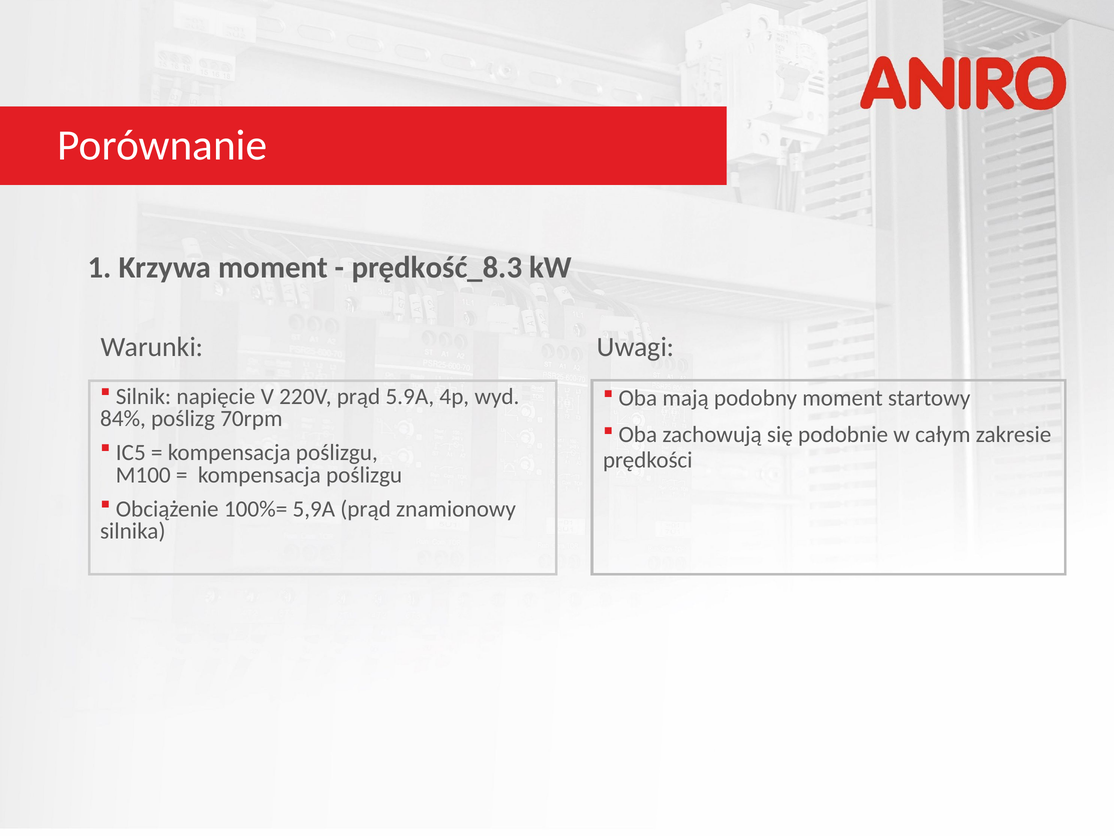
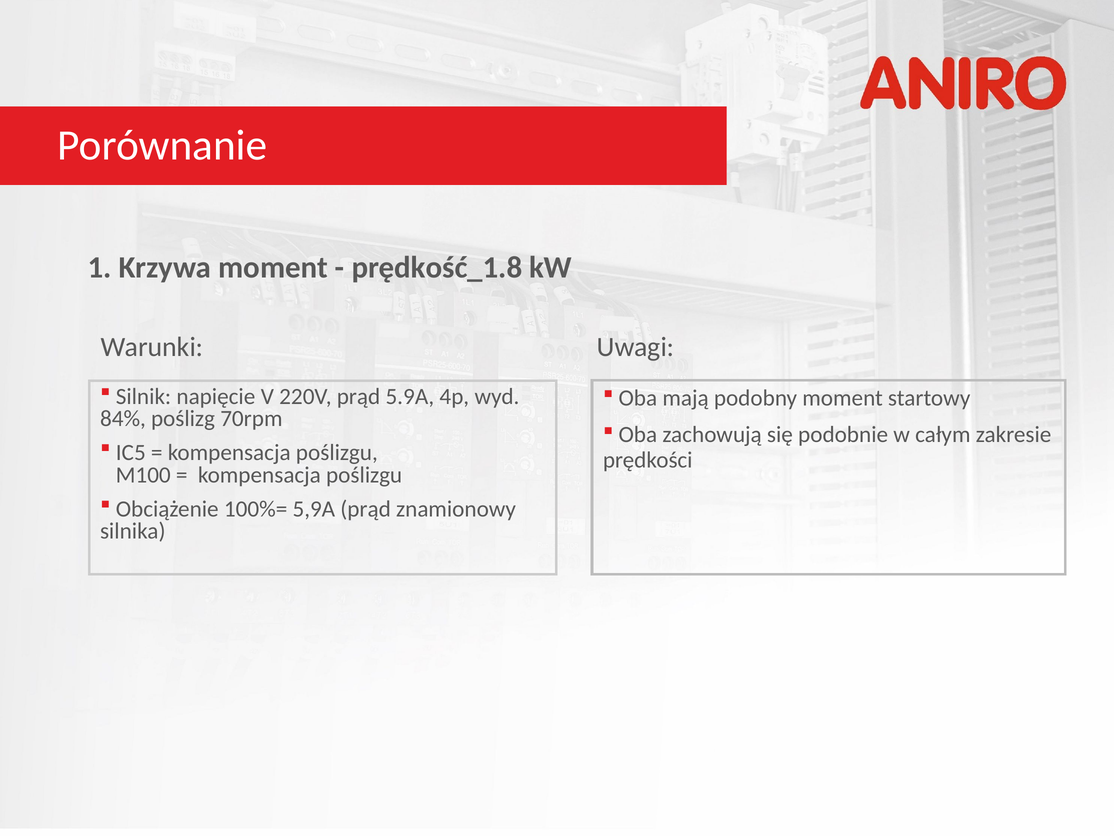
prędkość_8.3: prędkość_8.3 -> prędkość_1.8
